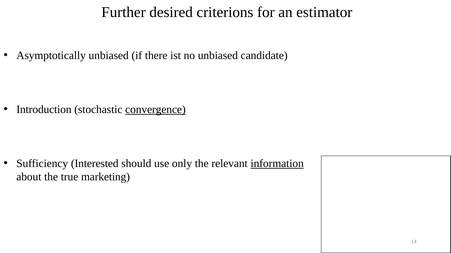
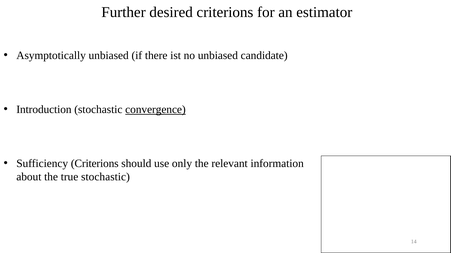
Sufficiency Interested: Interested -> Criterions
information underline: present -> none
true marketing: marketing -> stochastic
